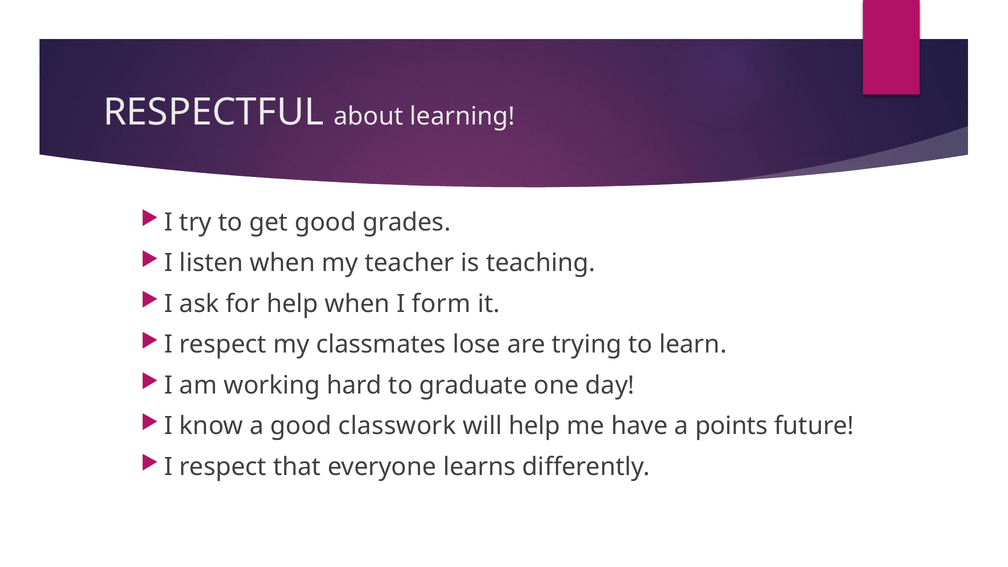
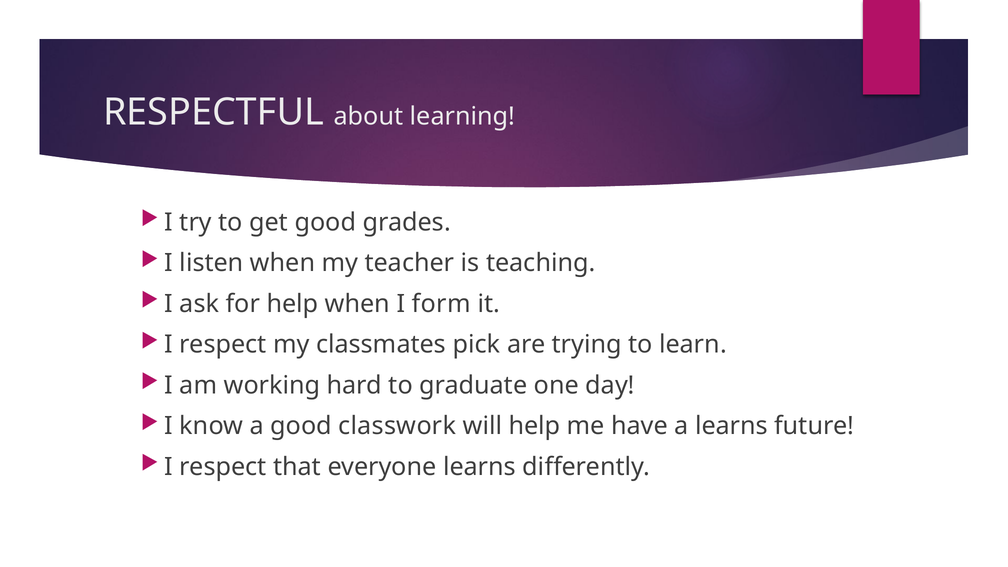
lose: lose -> pick
a points: points -> learns
